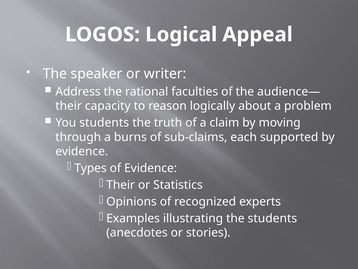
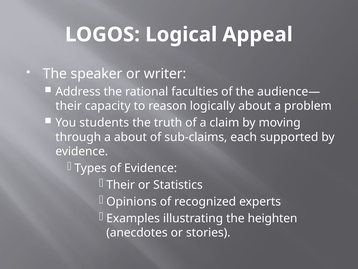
a burns: burns -> about
the students: students -> heighten
